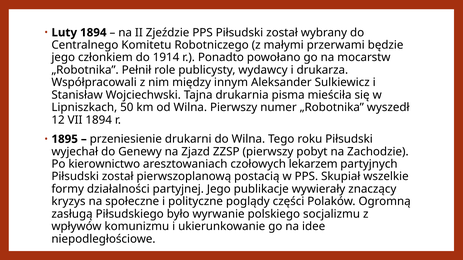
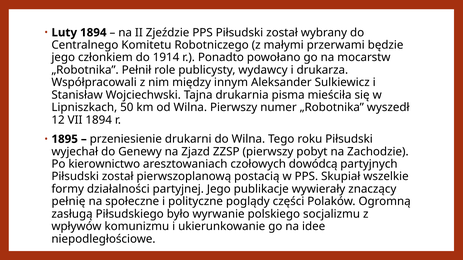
lekarzem: lekarzem -> dowódcą
kryzys: kryzys -> pełnię
